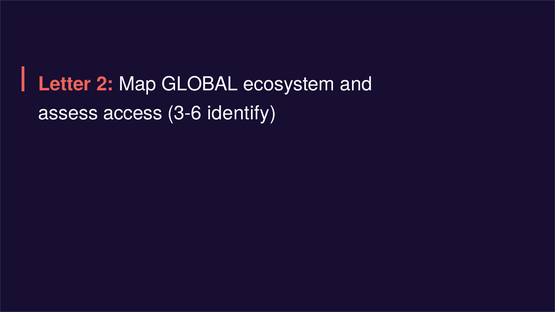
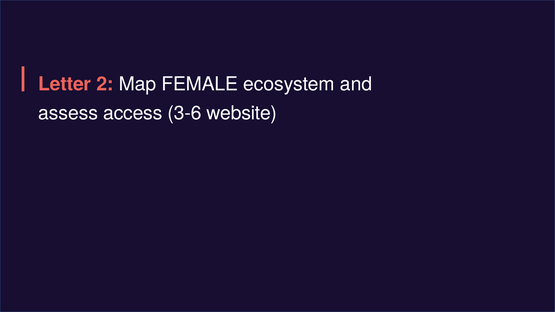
GLOBAL: GLOBAL -> FEMALE
identify: identify -> website
